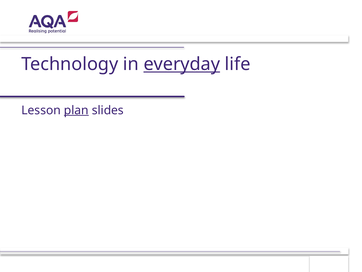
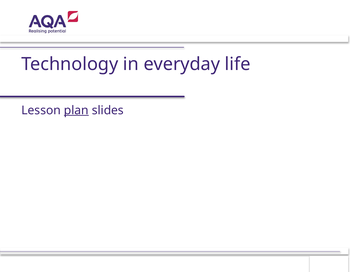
everyday underline: present -> none
